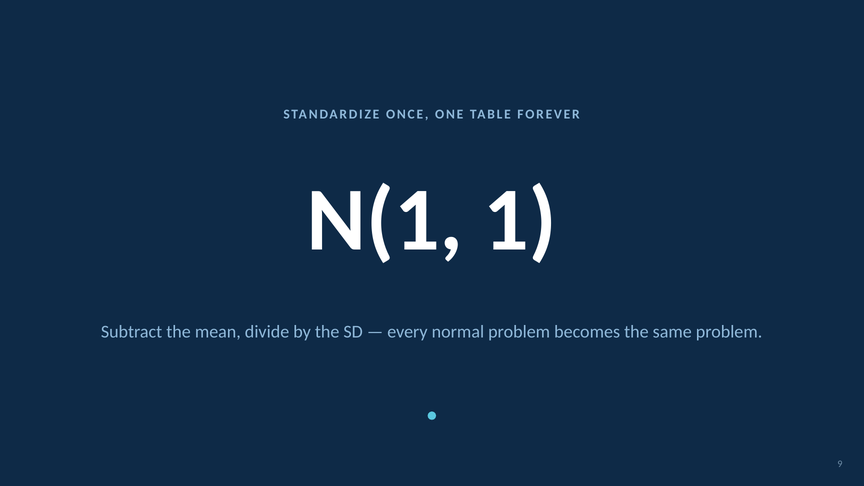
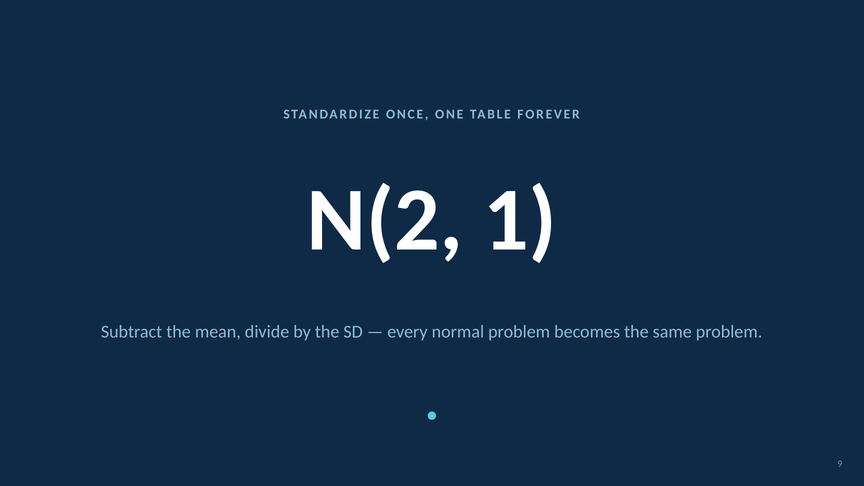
N(1: N(1 -> N(2
